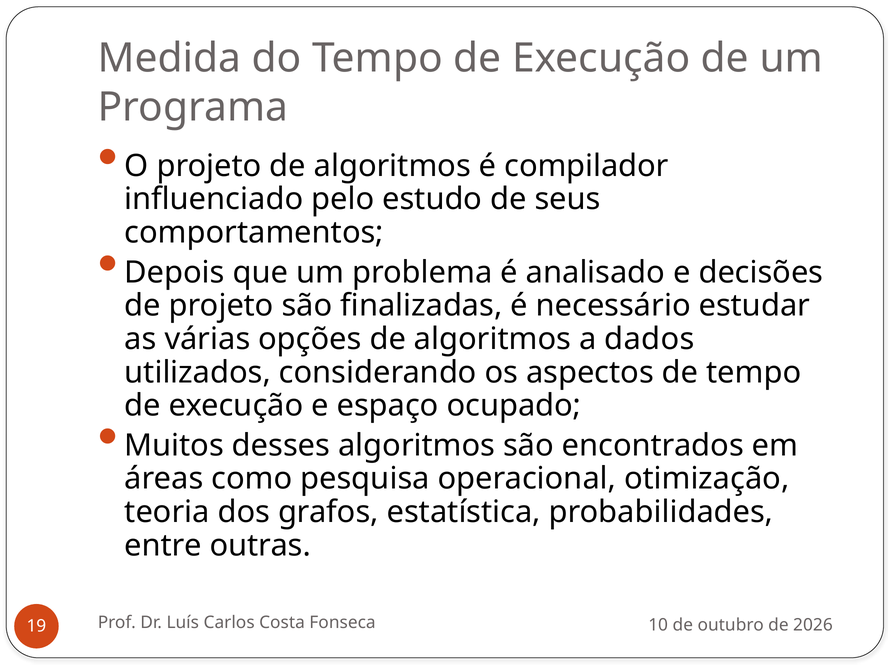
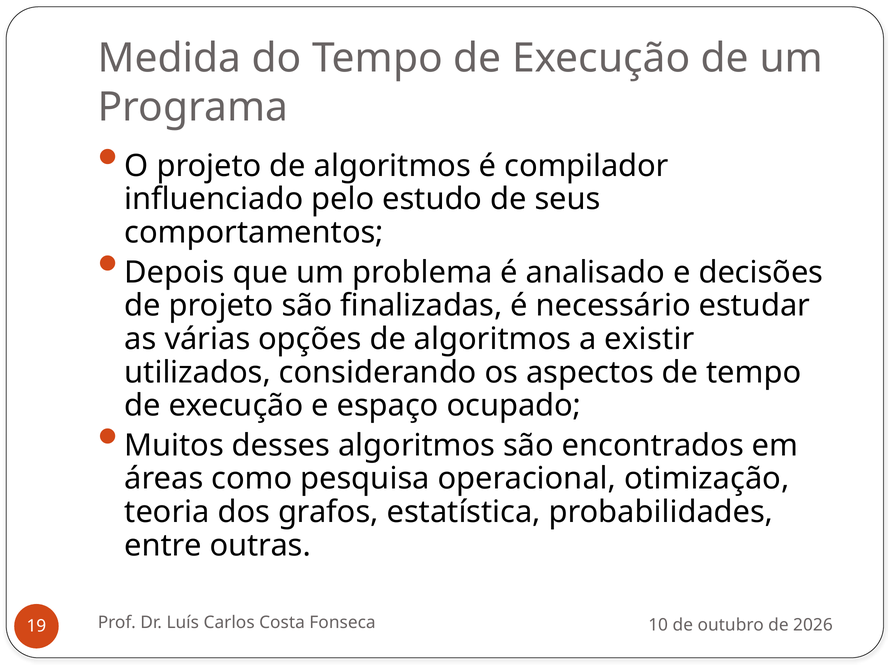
dados: dados -> existir
